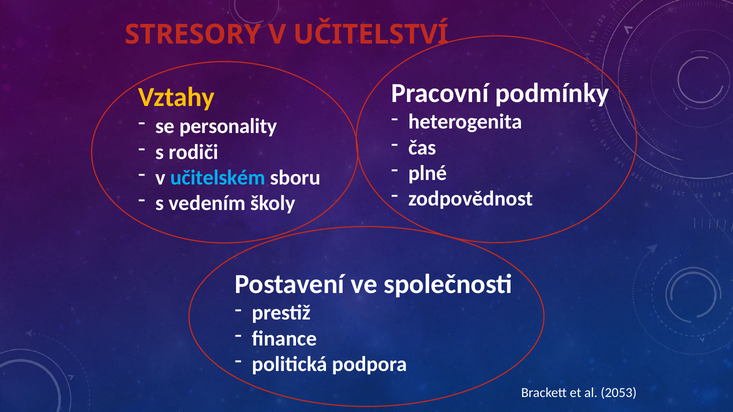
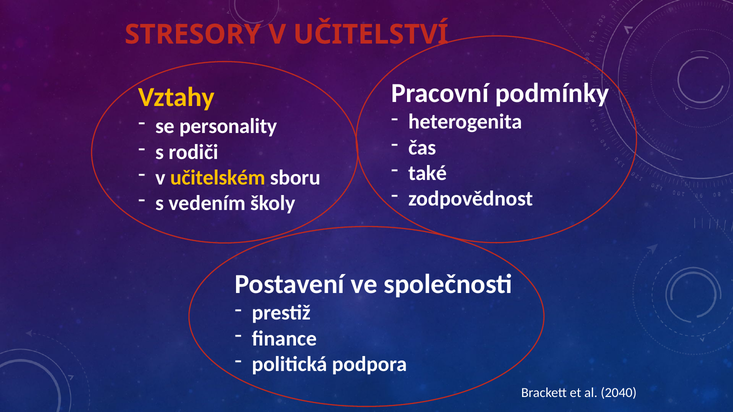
plné: plné -> také
učitelském colour: light blue -> yellow
2053: 2053 -> 2040
